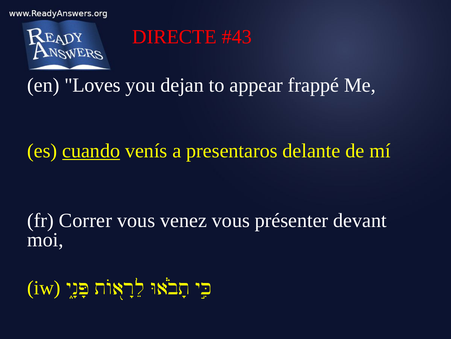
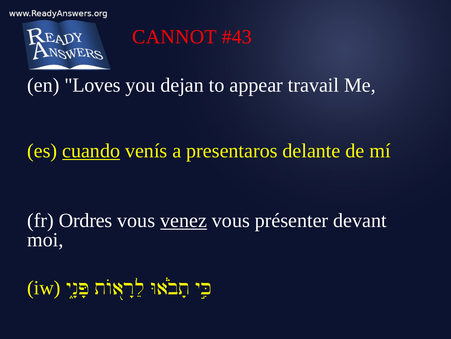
DIRECTE: DIRECTE -> CANNOT
frappé: frappé -> travail
Correr: Correr -> Ordres
venez underline: none -> present
